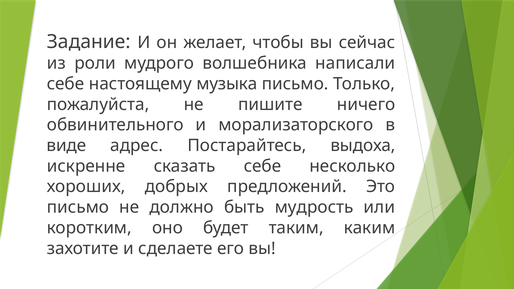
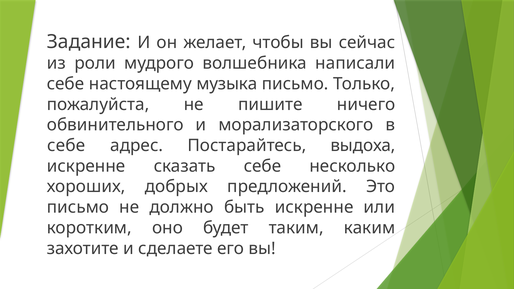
виде at (66, 146): виде -> себе
быть мудрость: мудрость -> искренне
